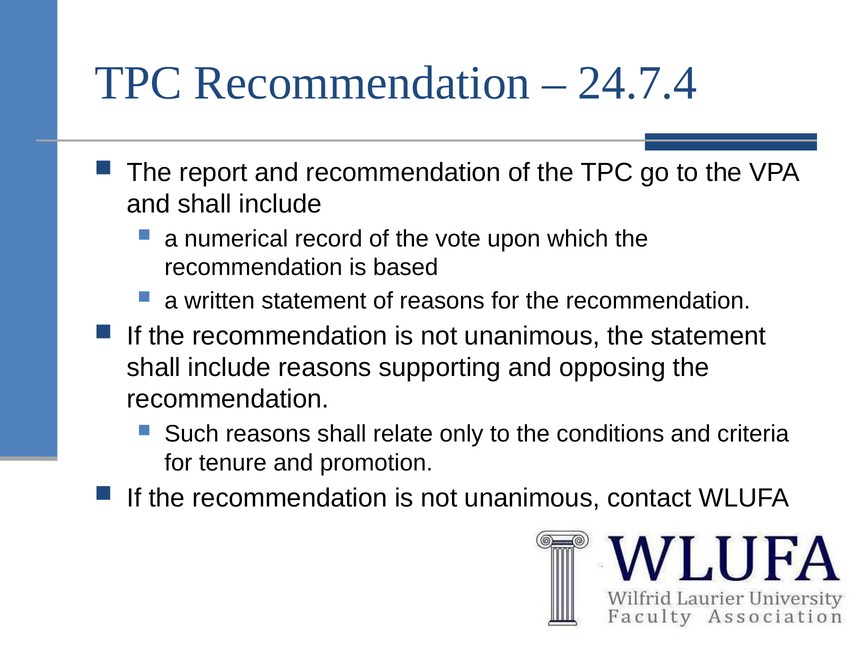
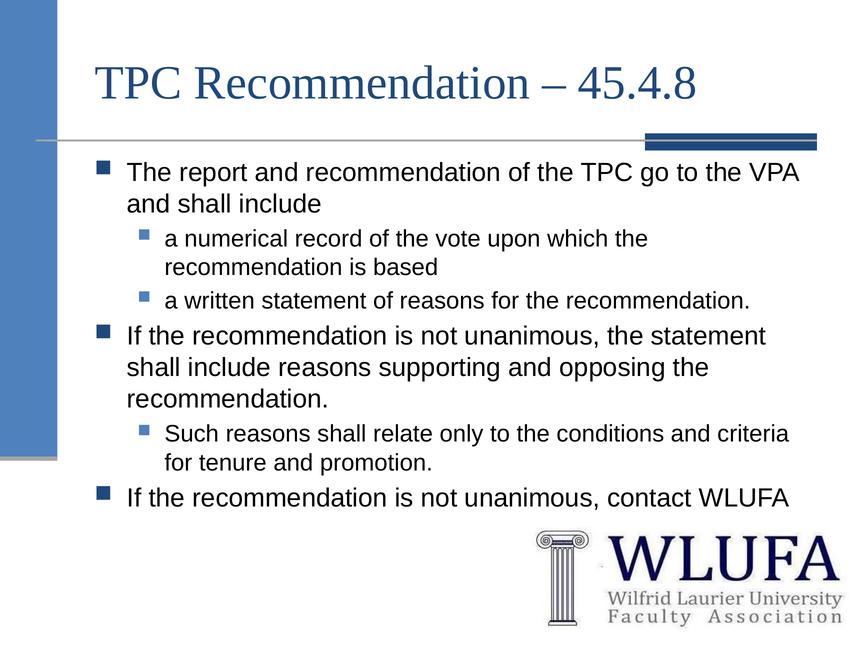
24.7.4: 24.7.4 -> 45.4.8
